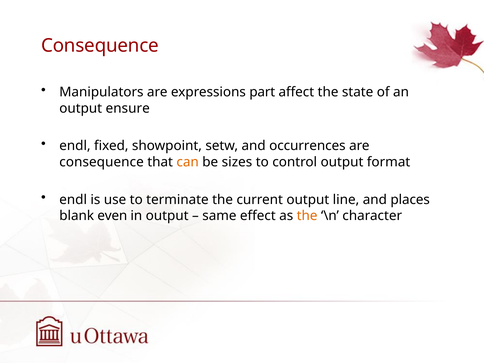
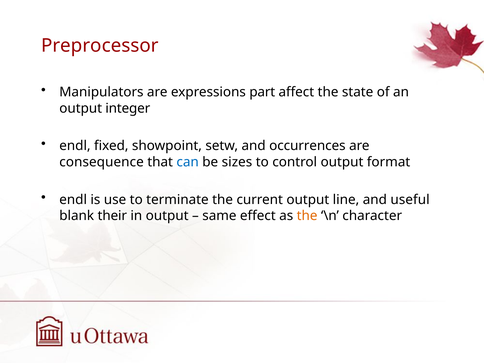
Consequence at (100, 46): Consequence -> Preprocessor
ensure: ensure -> integer
can colour: orange -> blue
places: places -> useful
even: even -> their
